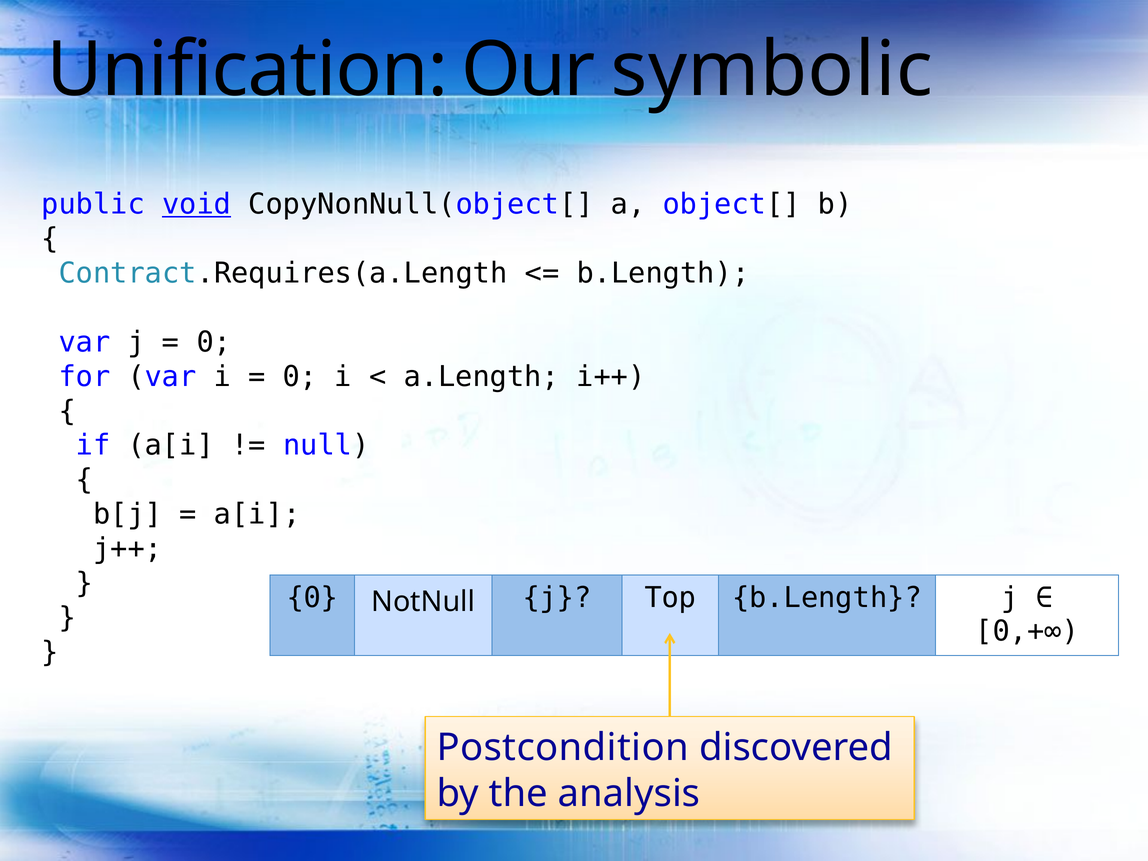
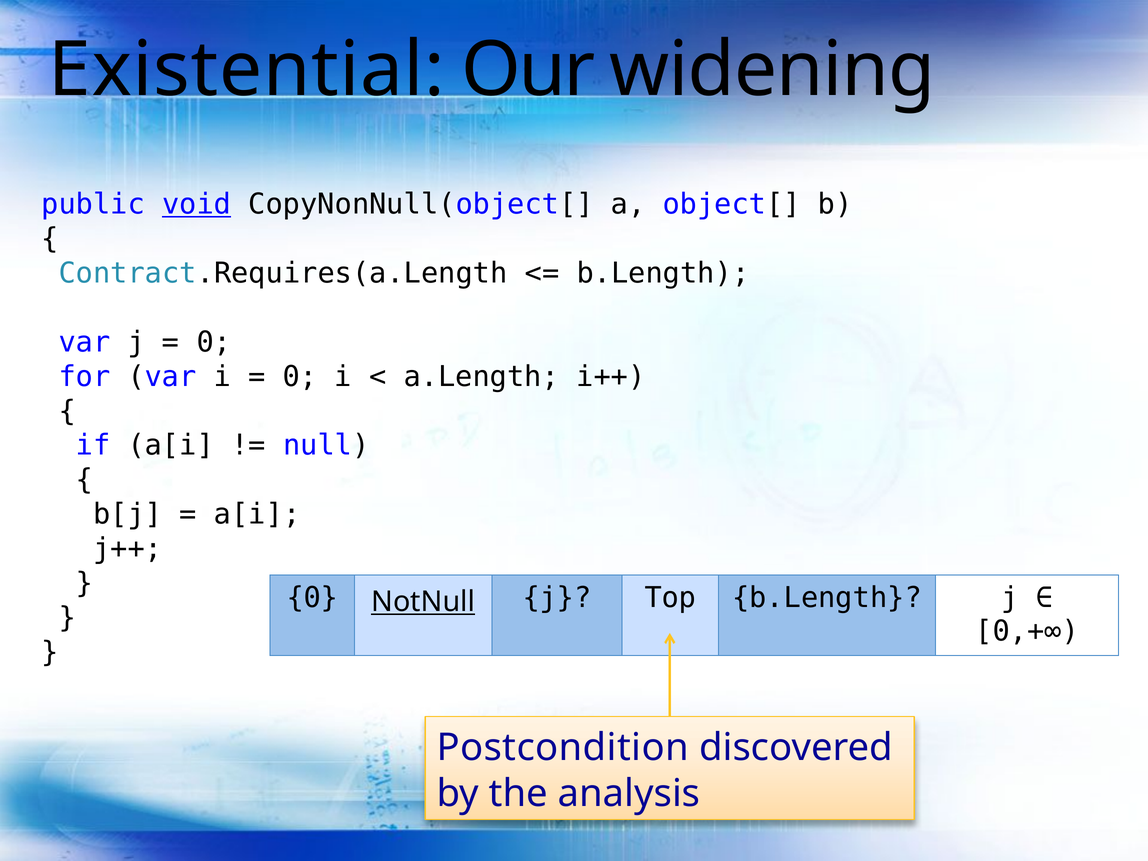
Unification: Unification -> Existential
symbolic: symbolic -> widening
NotNull underline: none -> present
